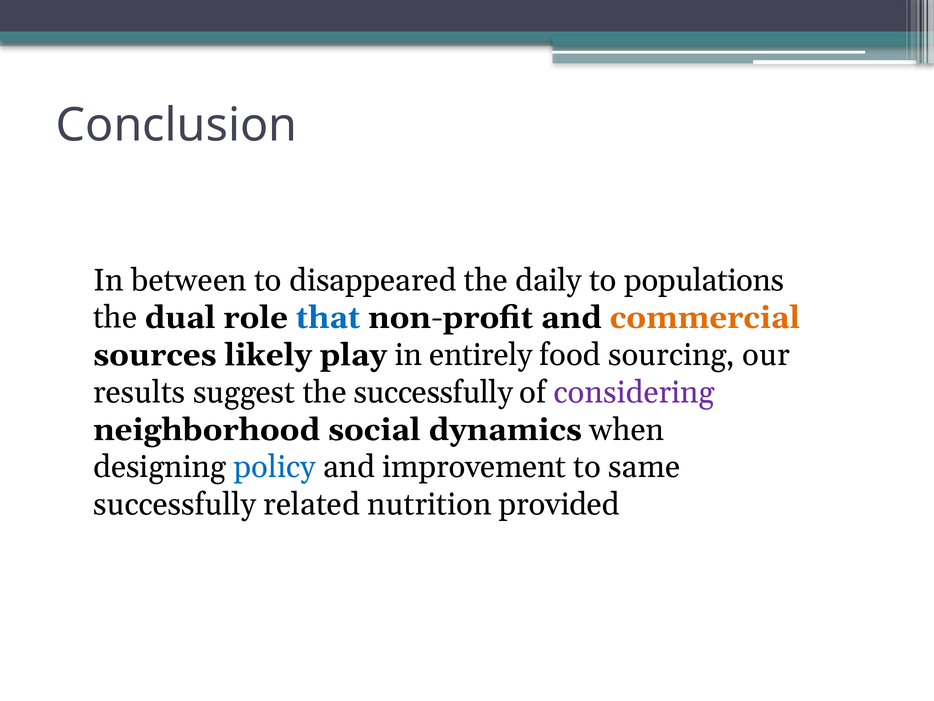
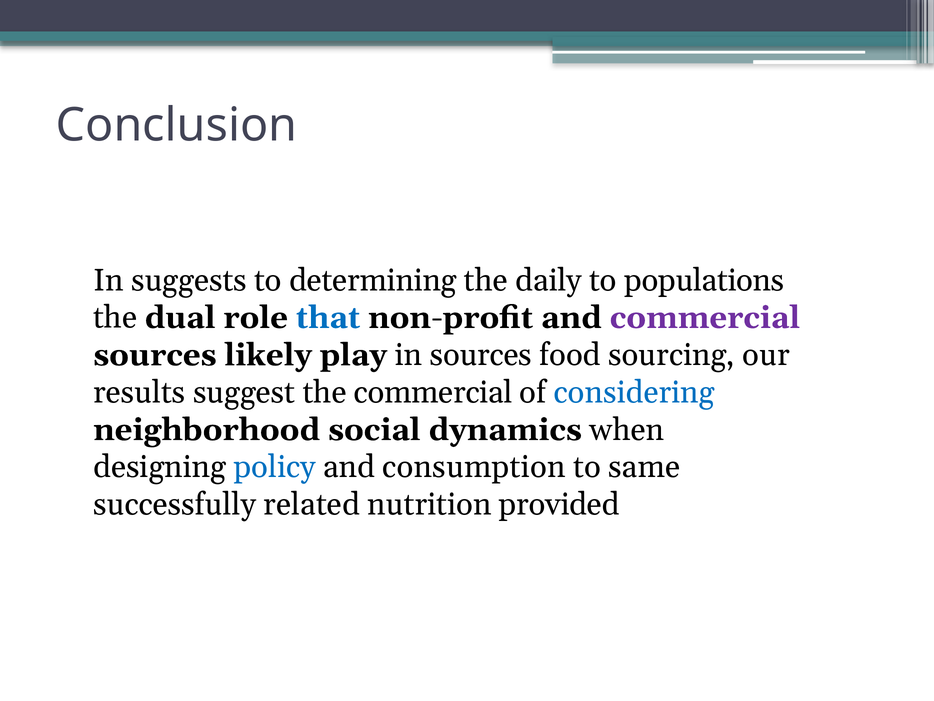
between: between -> suggests
disappeared: disappeared -> determining
commercial at (705, 317) colour: orange -> purple
in entirely: entirely -> sources
the successfully: successfully -> commercial
considering colour: purple -> blue
improvement: improvement -> consumption
